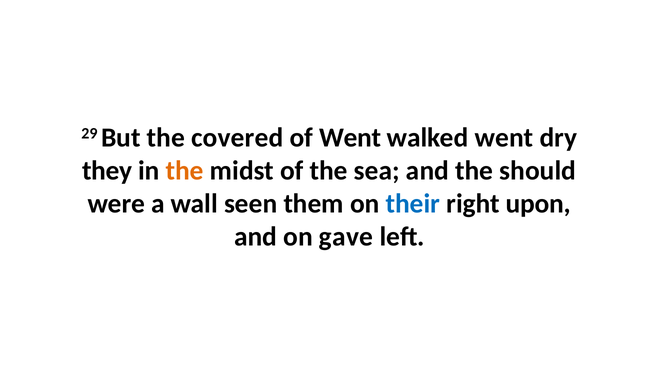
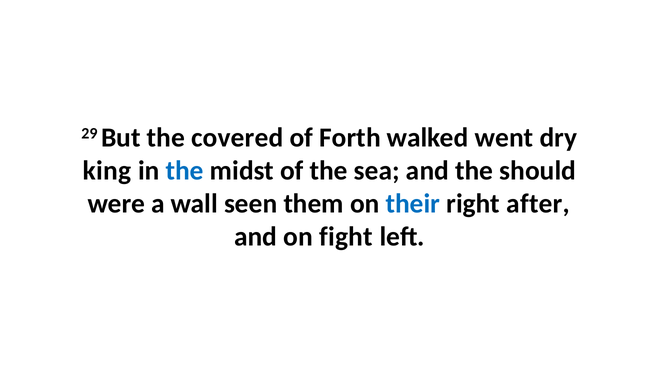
of Went: Went -> Forth
they: they -> king
the at (185, 171) colour: orange -> blue
upon: upon -> after
gave: gave -> fight
